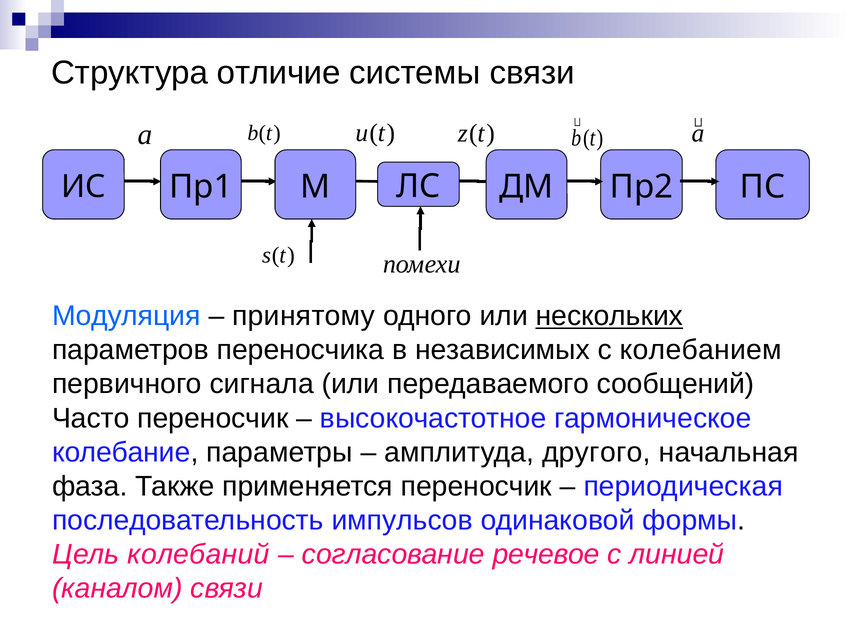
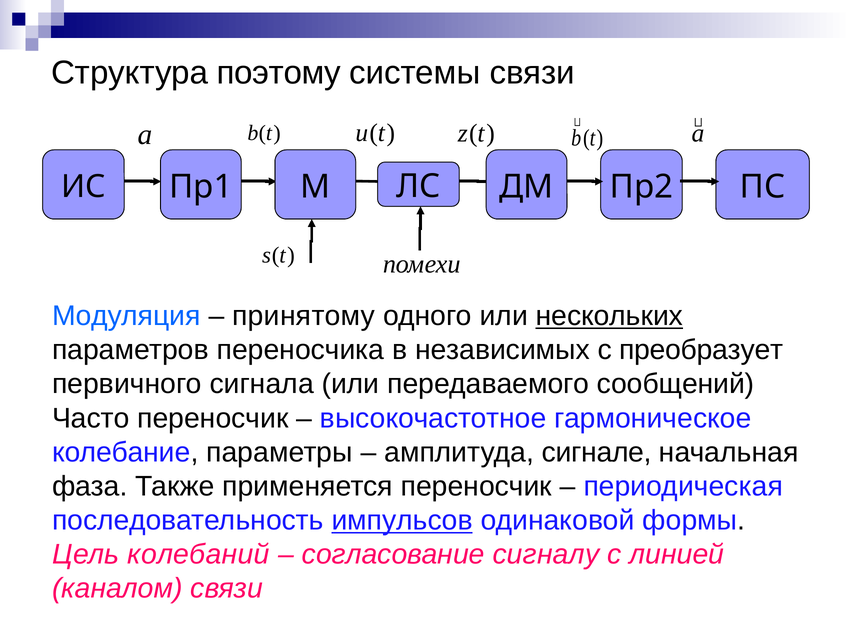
отличие: отличие -> поэтому
колебанием: колебанием -> преобразует
другого: другого -> сигнале
импульсов underline: none -> present
речевое: речевое -> сигналу
